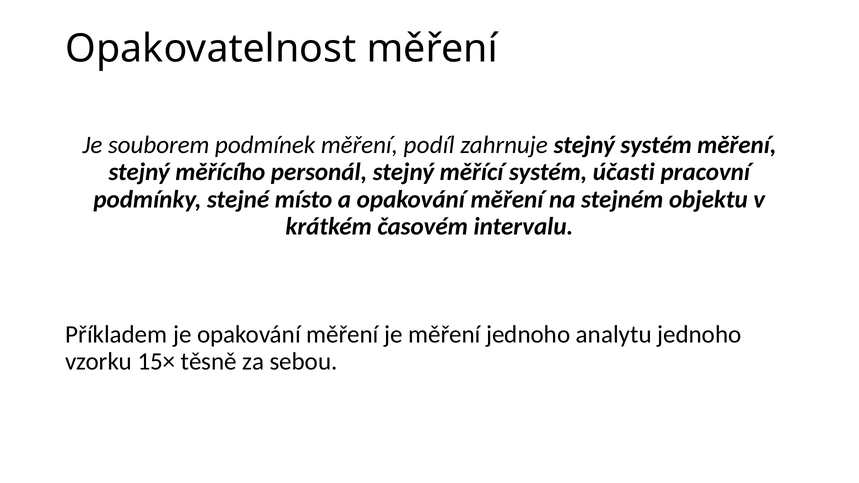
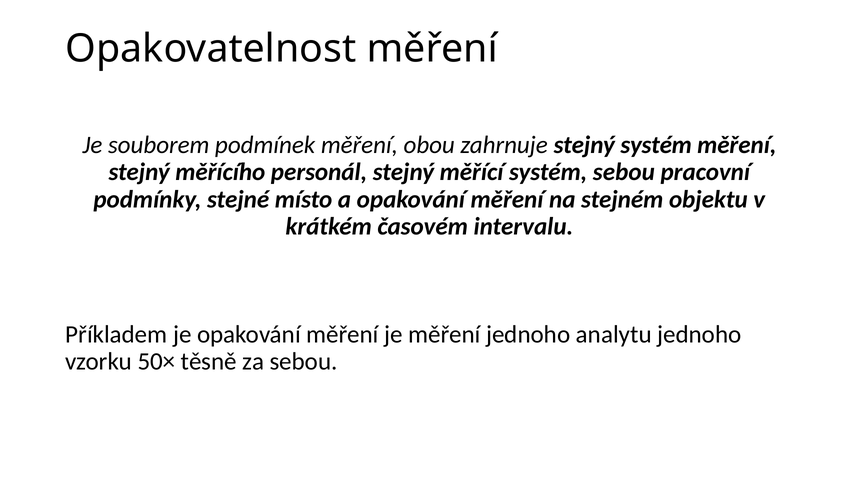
podíl: podíl -> obou
systém účasti: účasti -> sebou
15×: 15× -> 50×
